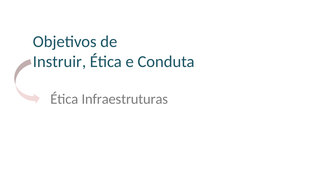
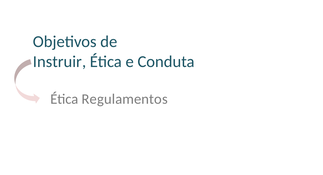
Infraestruturas: Infraestruturas -> Regulamentos
